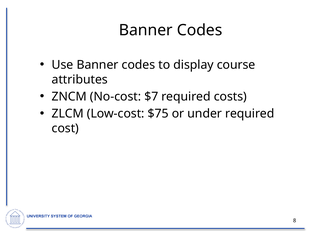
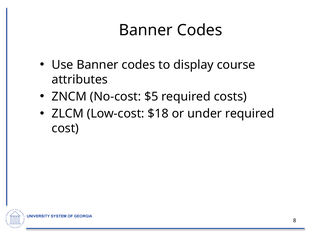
$7: $7 -> $5
$75: $75 -> $18
